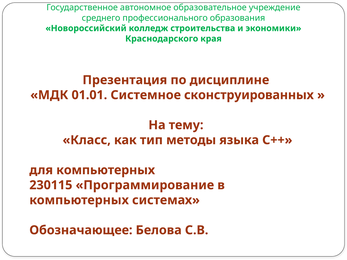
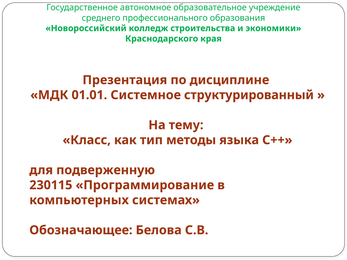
сконструированных: сконструированных -> структурированный
для компьютерных: компьютерных -> подверженную
